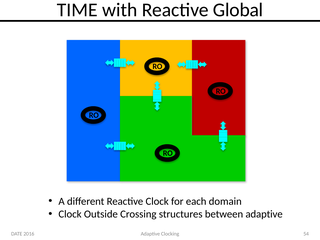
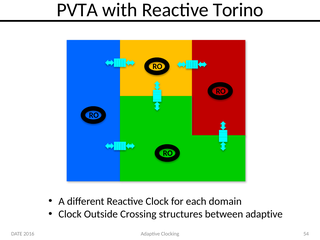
TIME: TIME -> PVTA
Global: Global -> Torino
